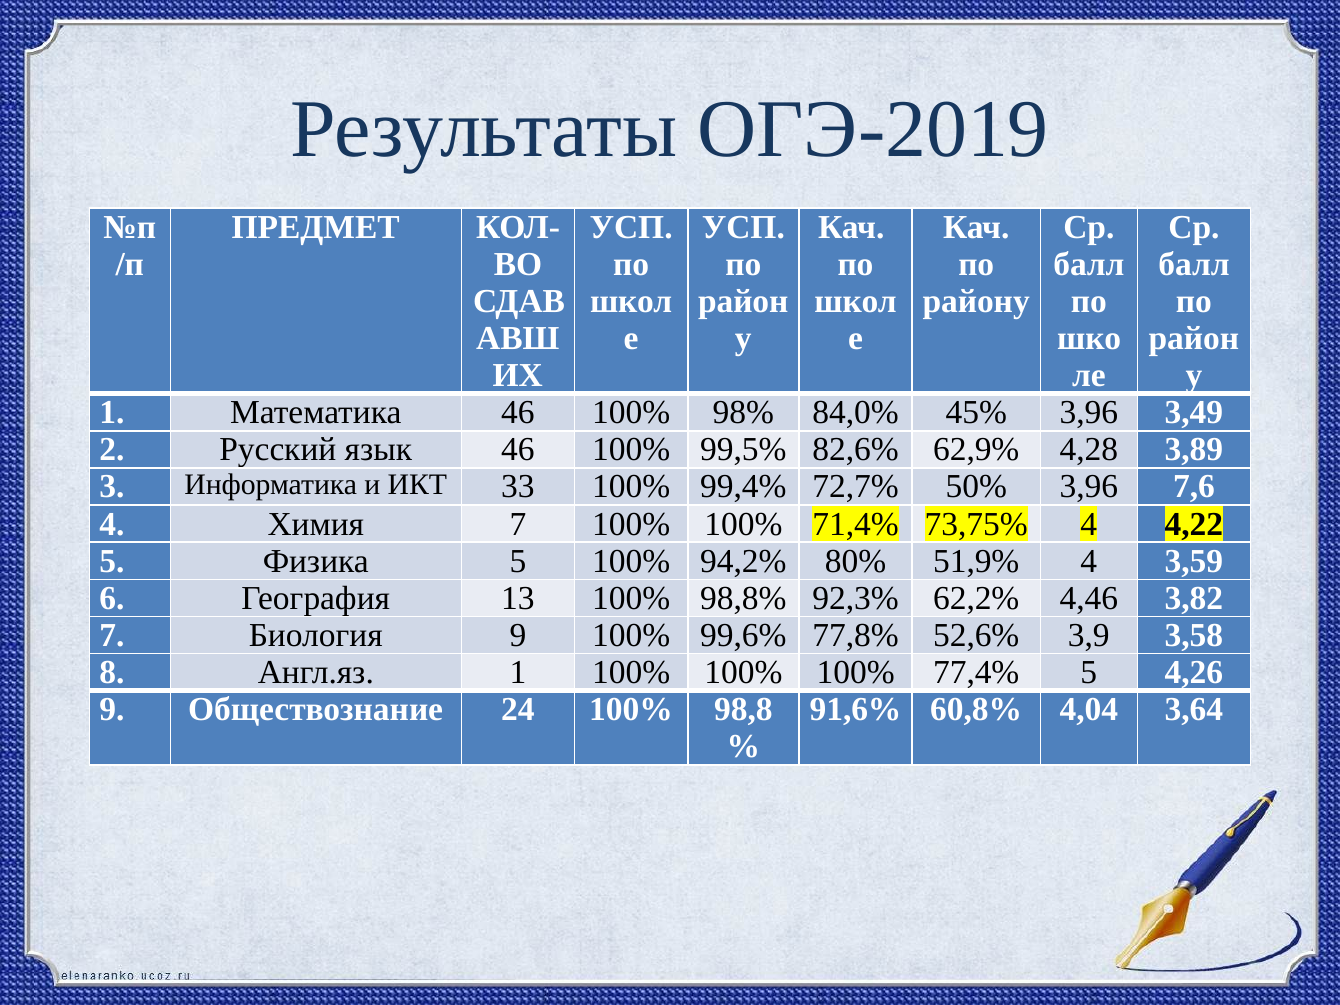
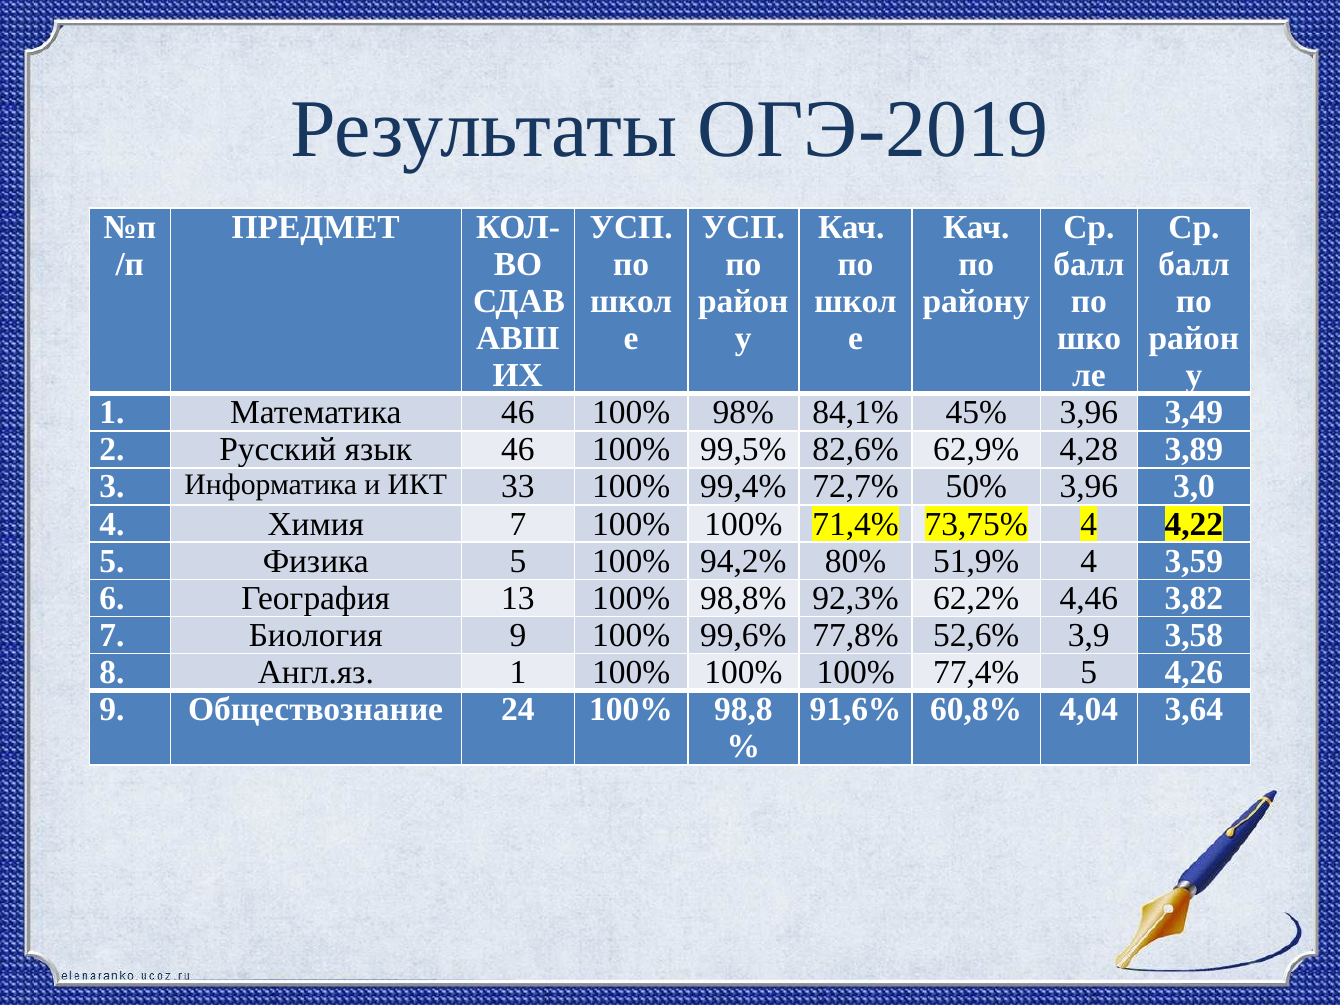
84,0%: 84,0% -> 84,1%
7,6: 7,6 -> 3,0
